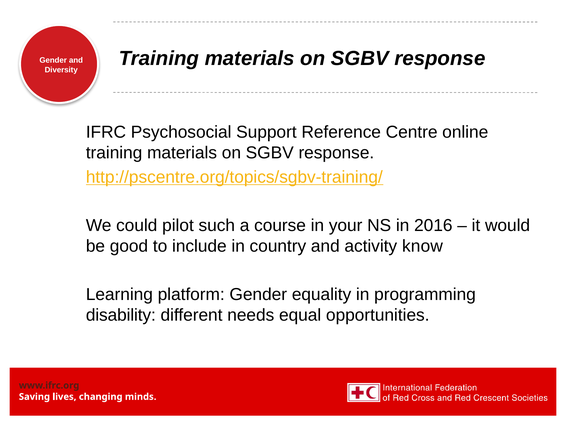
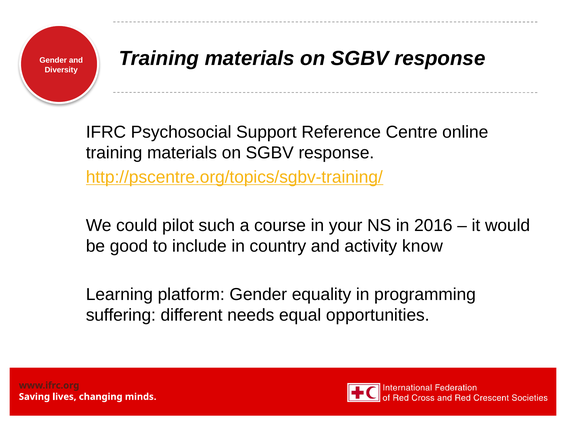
disability: disability -> suffering
